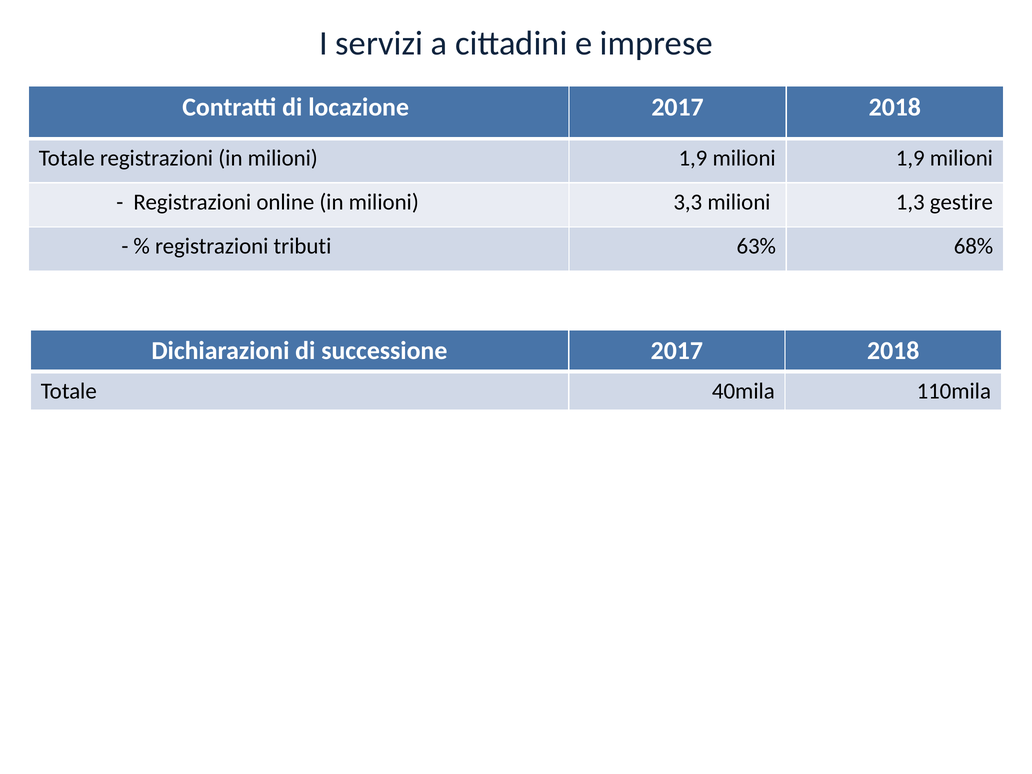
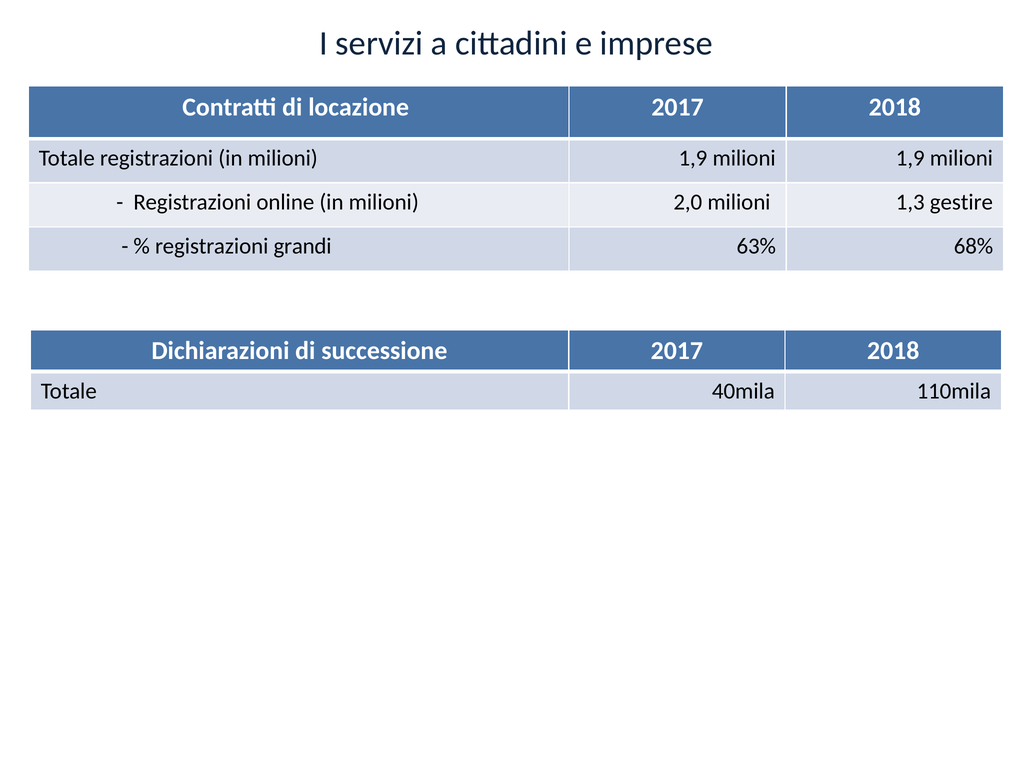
3,3: 3,3 -> 2,0
tributi: tributi -> grandi
